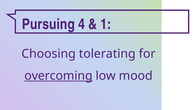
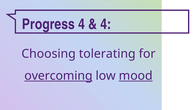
Pursuing: Pursuing -> Progress
1 at (106, 24): 1 -> 4
mood underline: none -> present
